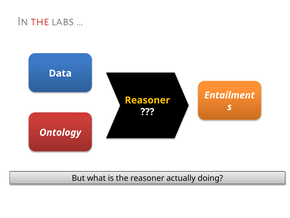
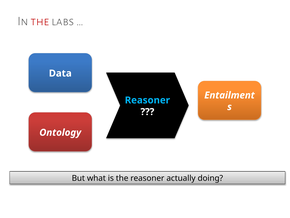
Reasoner at (147, 100) colour: yellow -> light blue
